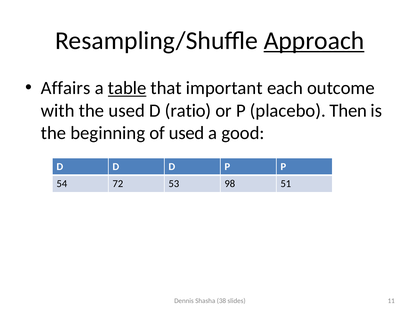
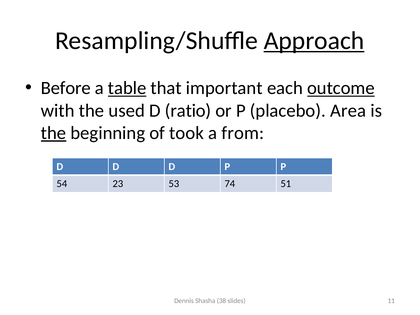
Affairs: Affairs -> Before
outcome underline: none -> present
Then: Then -> Area
the at (54, 133) underline: none -> present
of used: used -> took
good: good -> from
72: 72 -> 23
98: 98 -> 74
